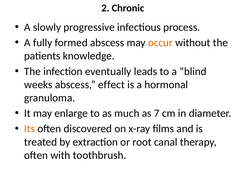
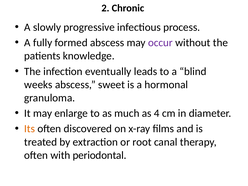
occur colour: orange -> purple
effect: effect -> sweet
7: 7 -> 4
toothbrush: toothbrush -> periodontal
